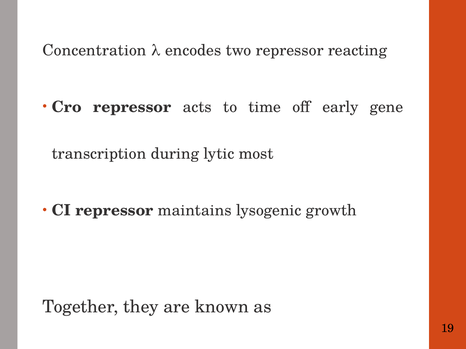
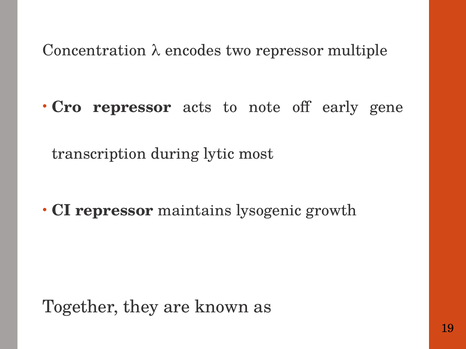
reacting: reacting -> multiple
time: time -> note
